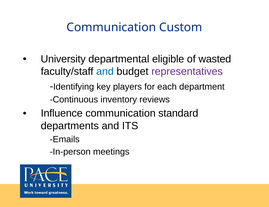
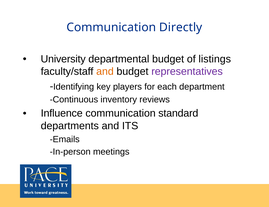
Custom: Custom -> Directly
departmental eligible: eligible -> budget
wasted: wasted -> listings
and at (105, 72) colour: blue -> orange
